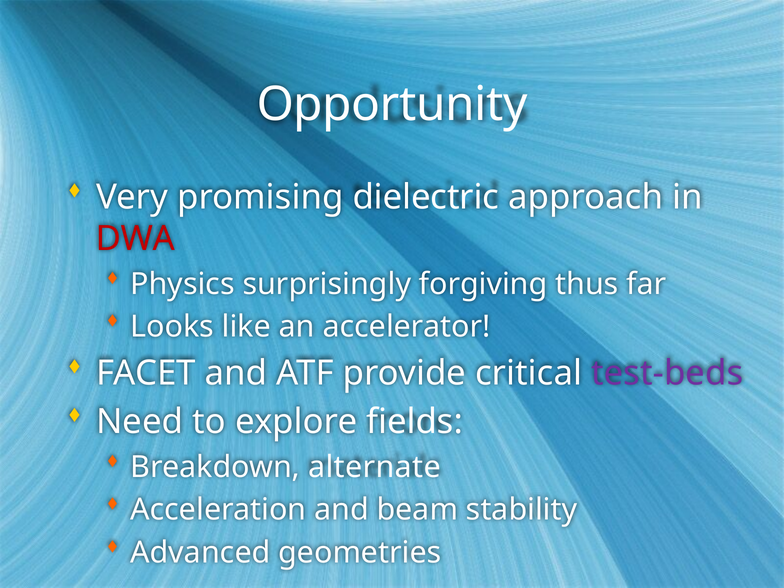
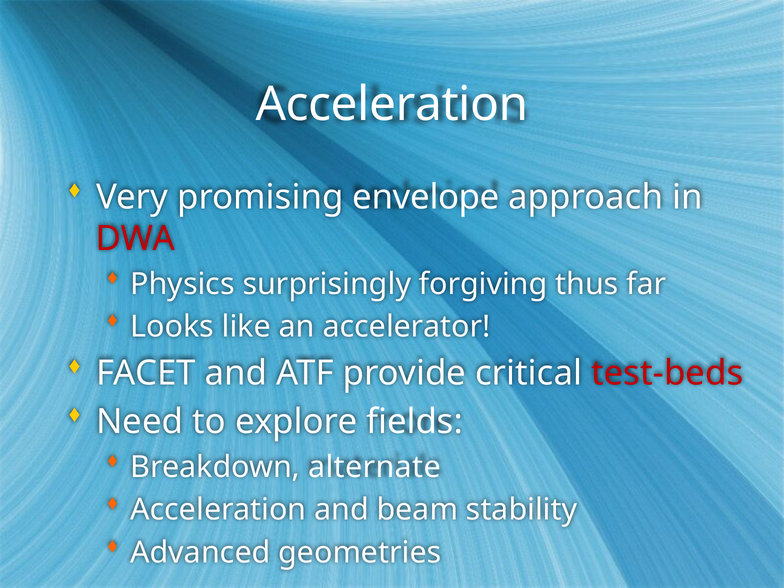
Opportunity at (392, 105): Opportunity -> Acceleration
dielectric: dielectric -> envelope
test-beds colour: purple -> red
